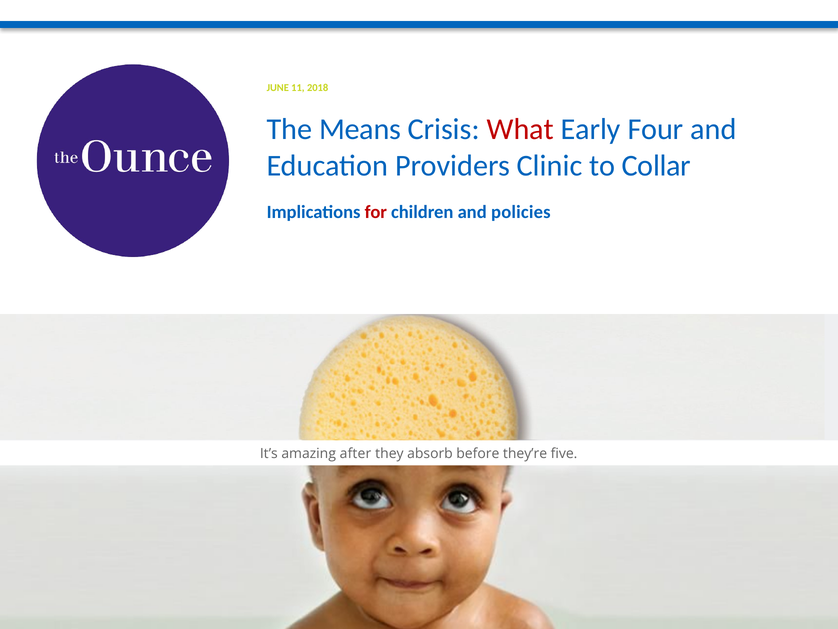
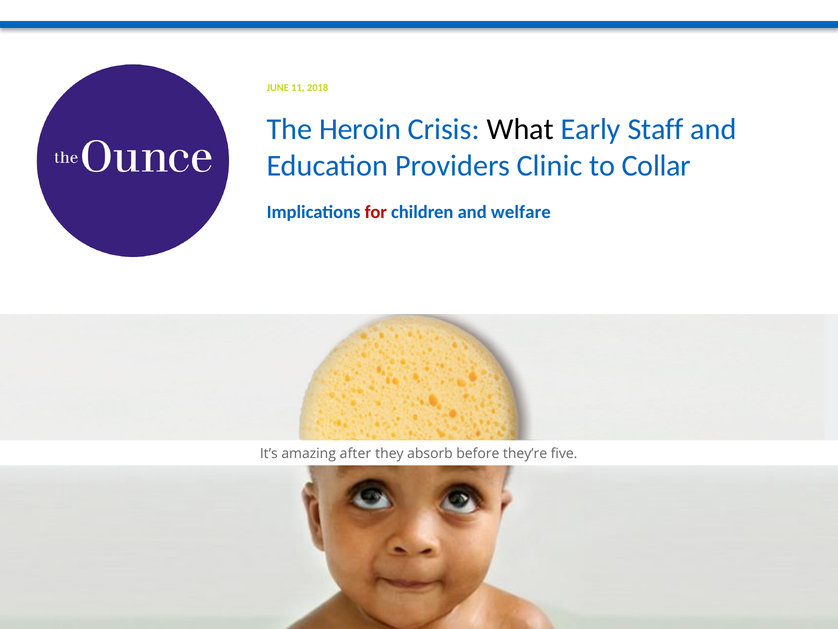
Means: Means -> Heroin
What colour: red -> black
Four: Four -> Staff
policies: policies -> welfare
